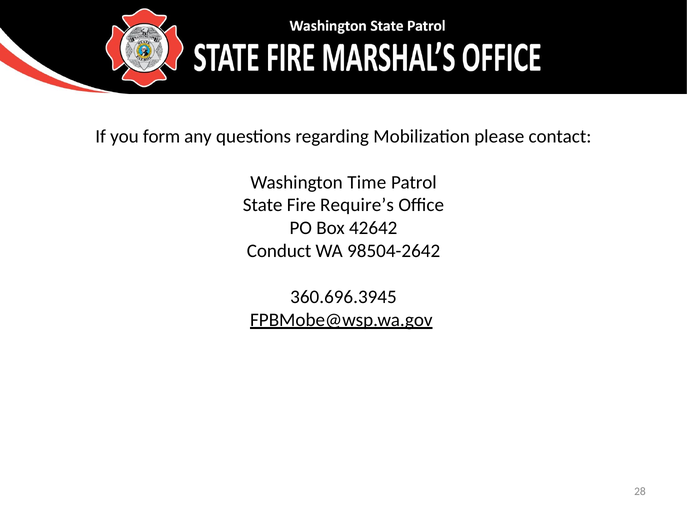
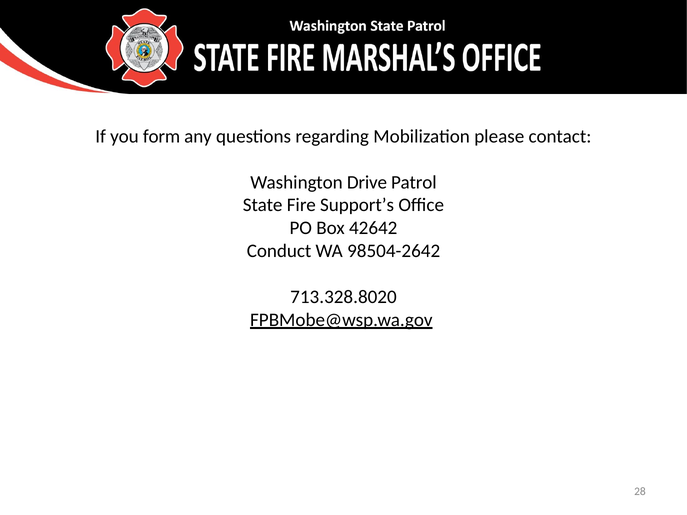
Time: Time -> Drive
Require’s: Require’s -> Support’s
360.696.3945: 360.696.3945 -> 713.328.8020
